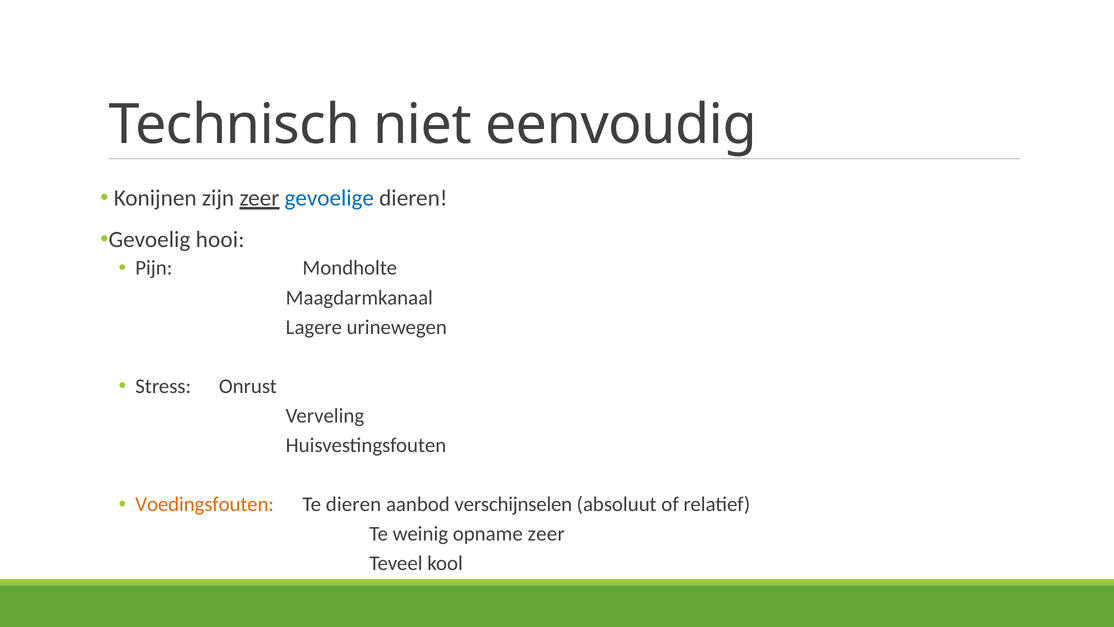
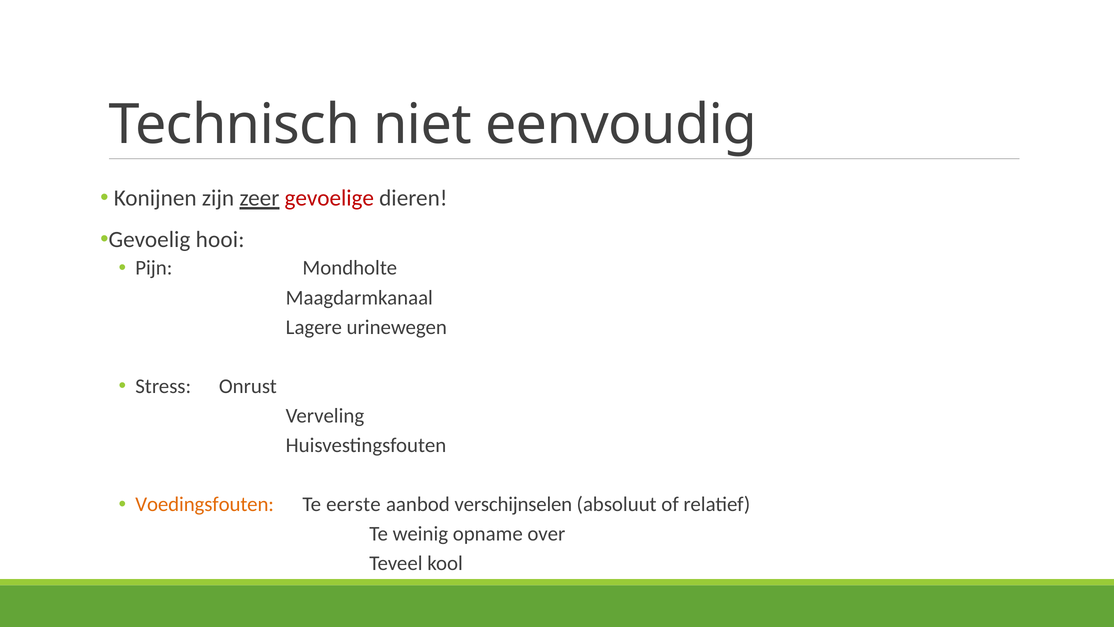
gevoelige colour: blue -> red
Te dieren: dieren -> eerste
opname zeer: zeer -> over
